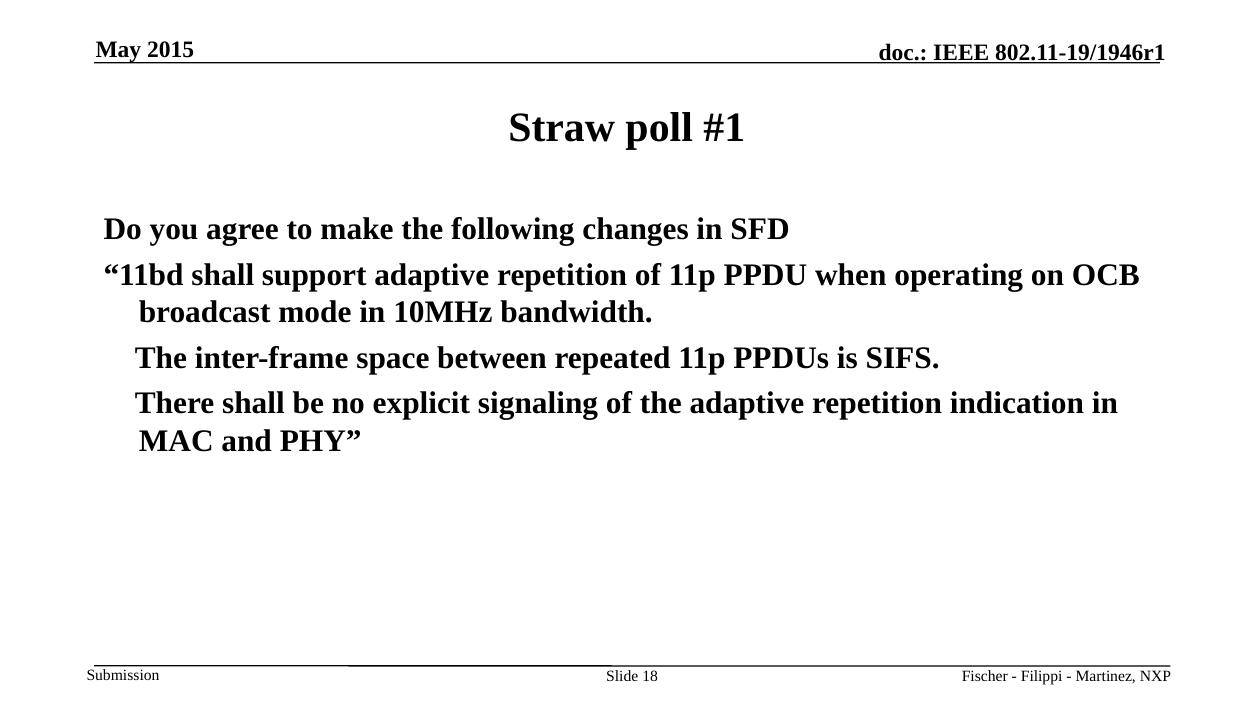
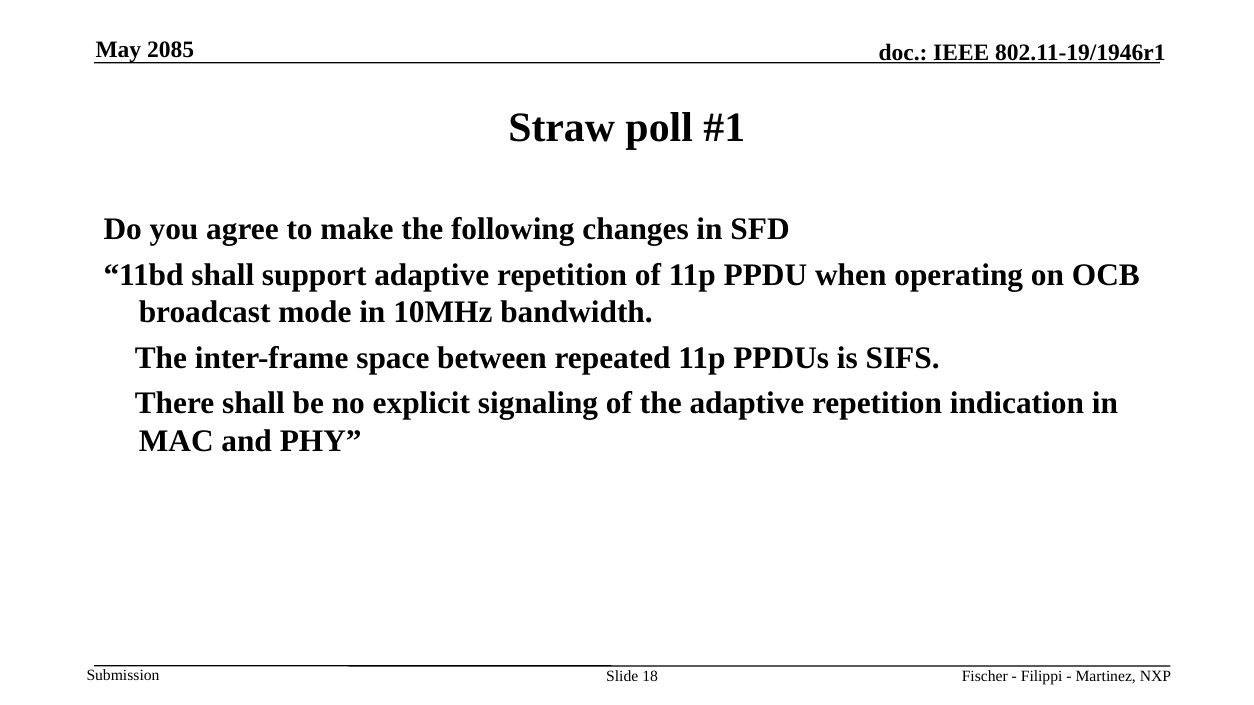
2015: 2015 -> 2085
